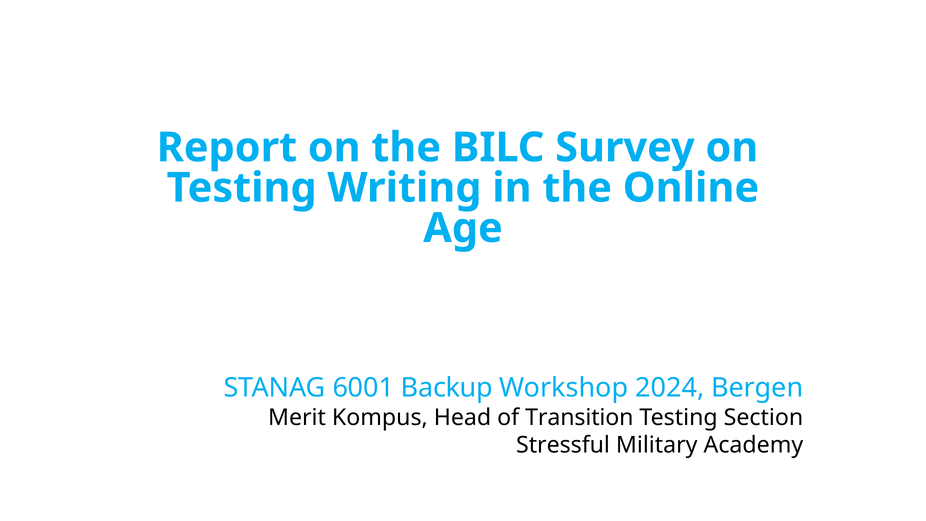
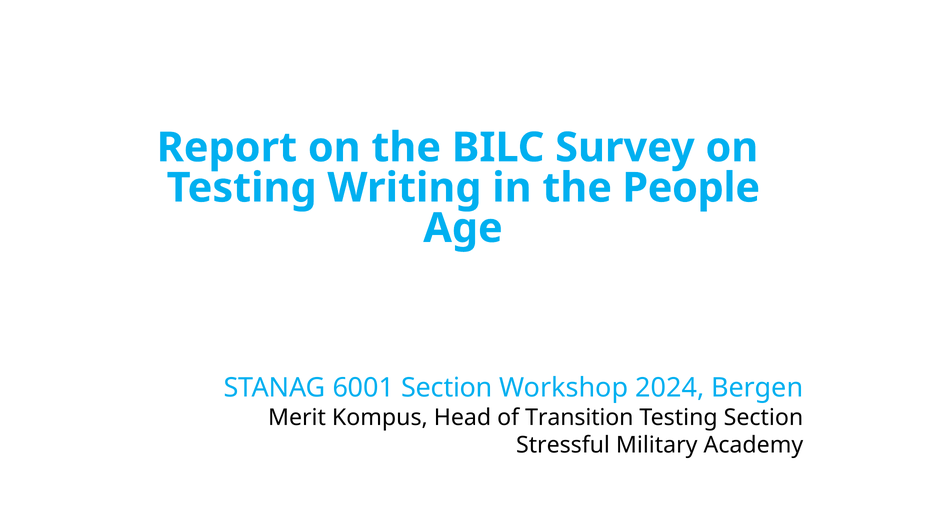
Online: Online -> People
6001 Backup: Backup -> Section
